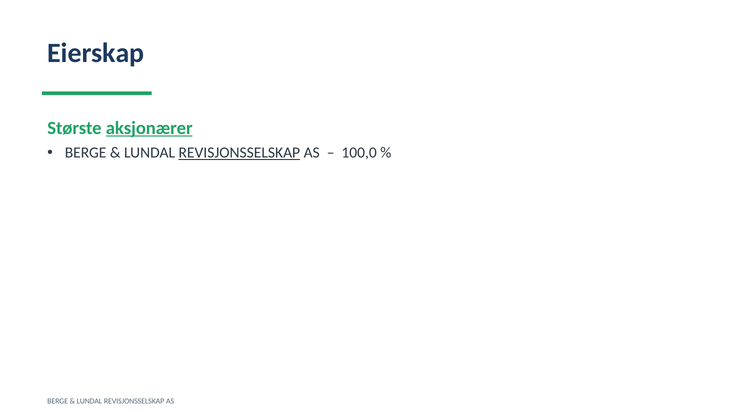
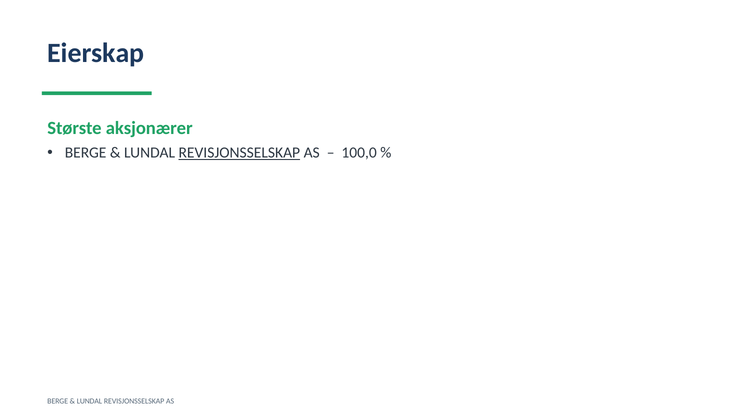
aksjonærer underline: present -> none
